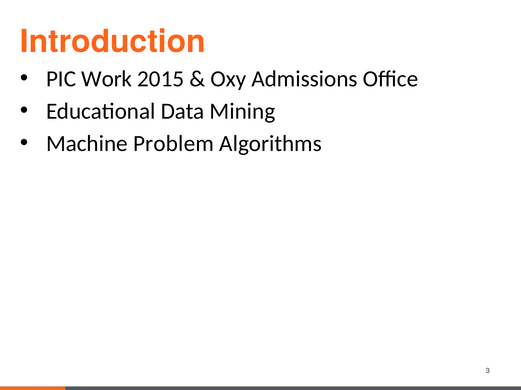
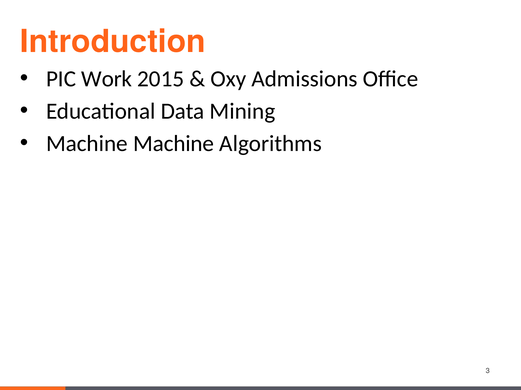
Machine Problem: Problem -> Machine
